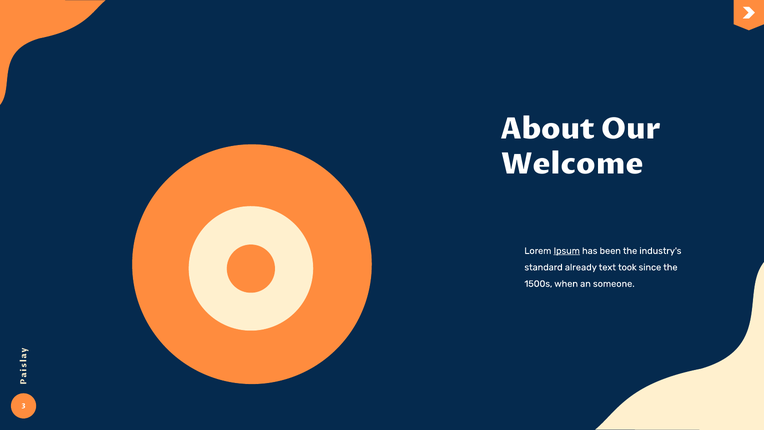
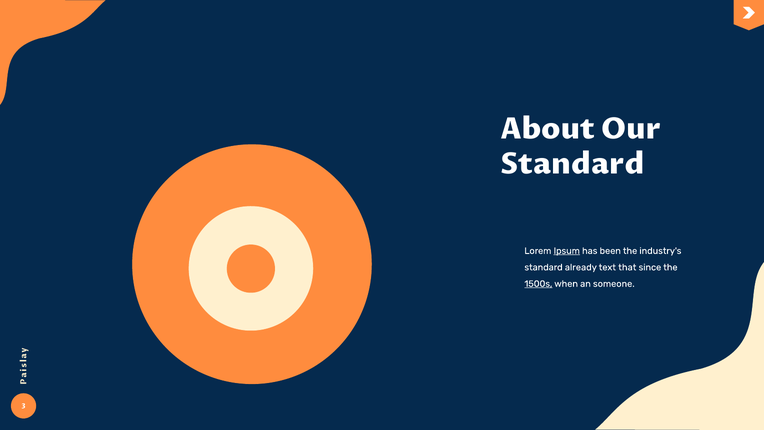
Welcome at (572, 164): Welcome -> Standard
took: took -> that
1500s underline: none -> present
